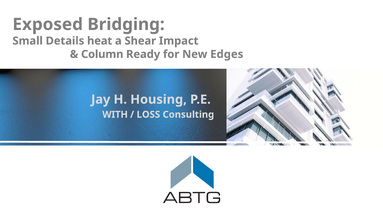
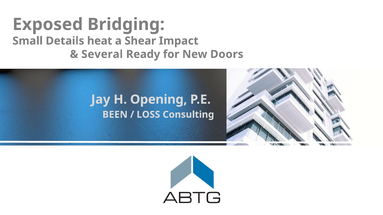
Column: Column -> Several
Edges: Edges -> Doors
Housing: Housing -> Opening
WITH: WITH -> BEEN
